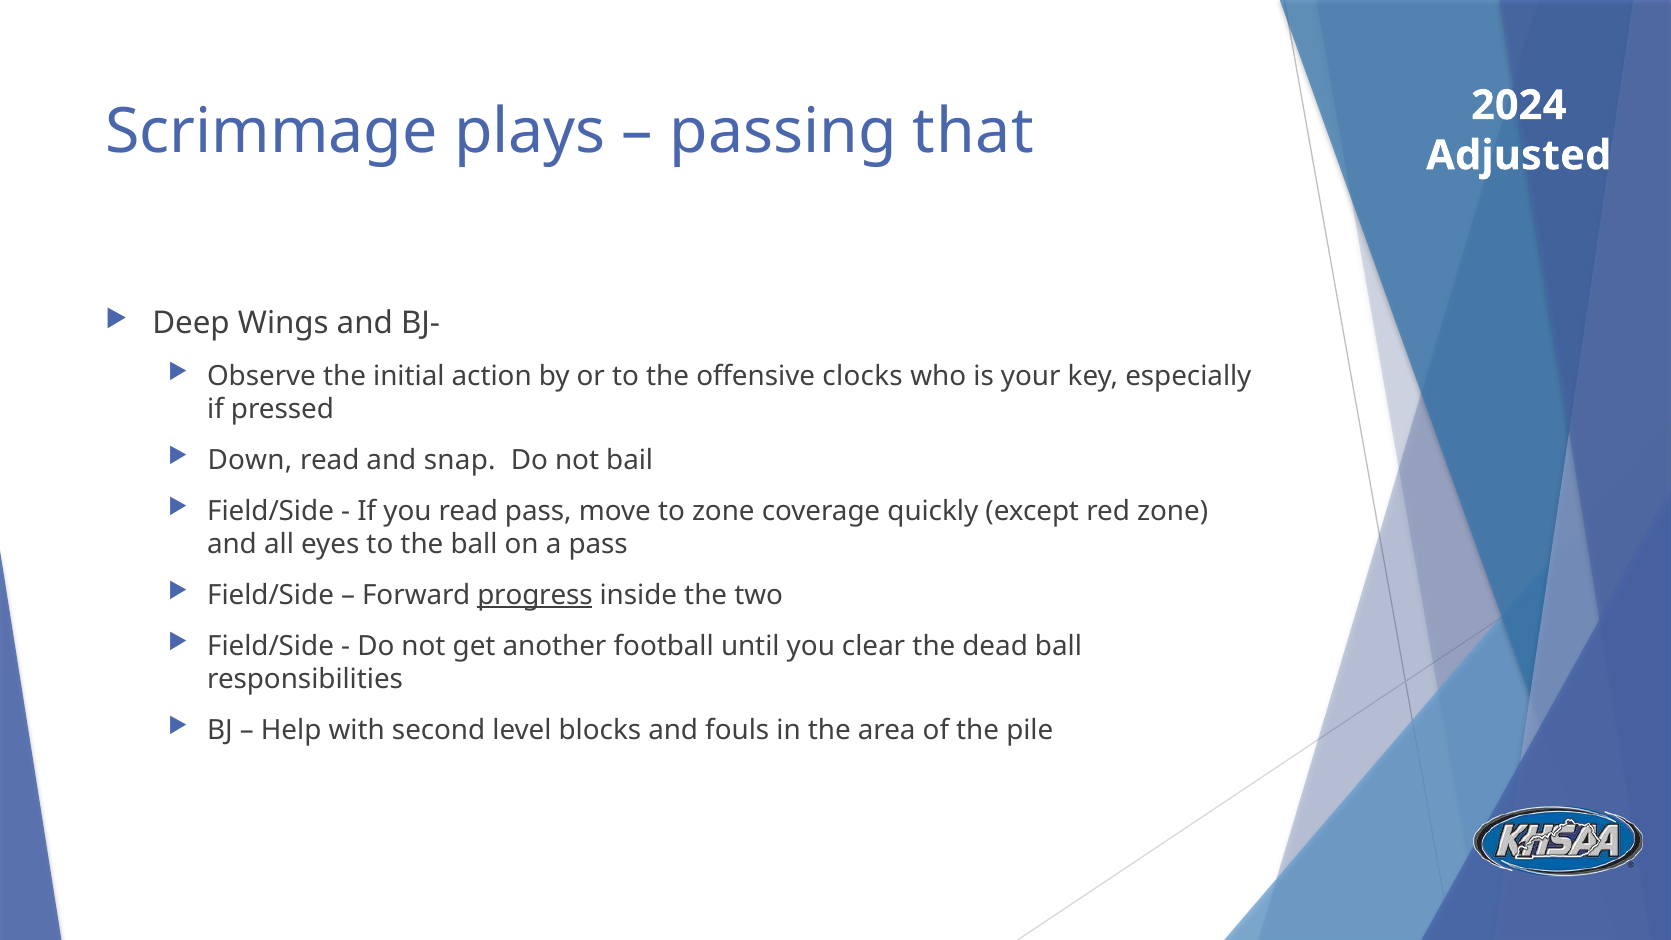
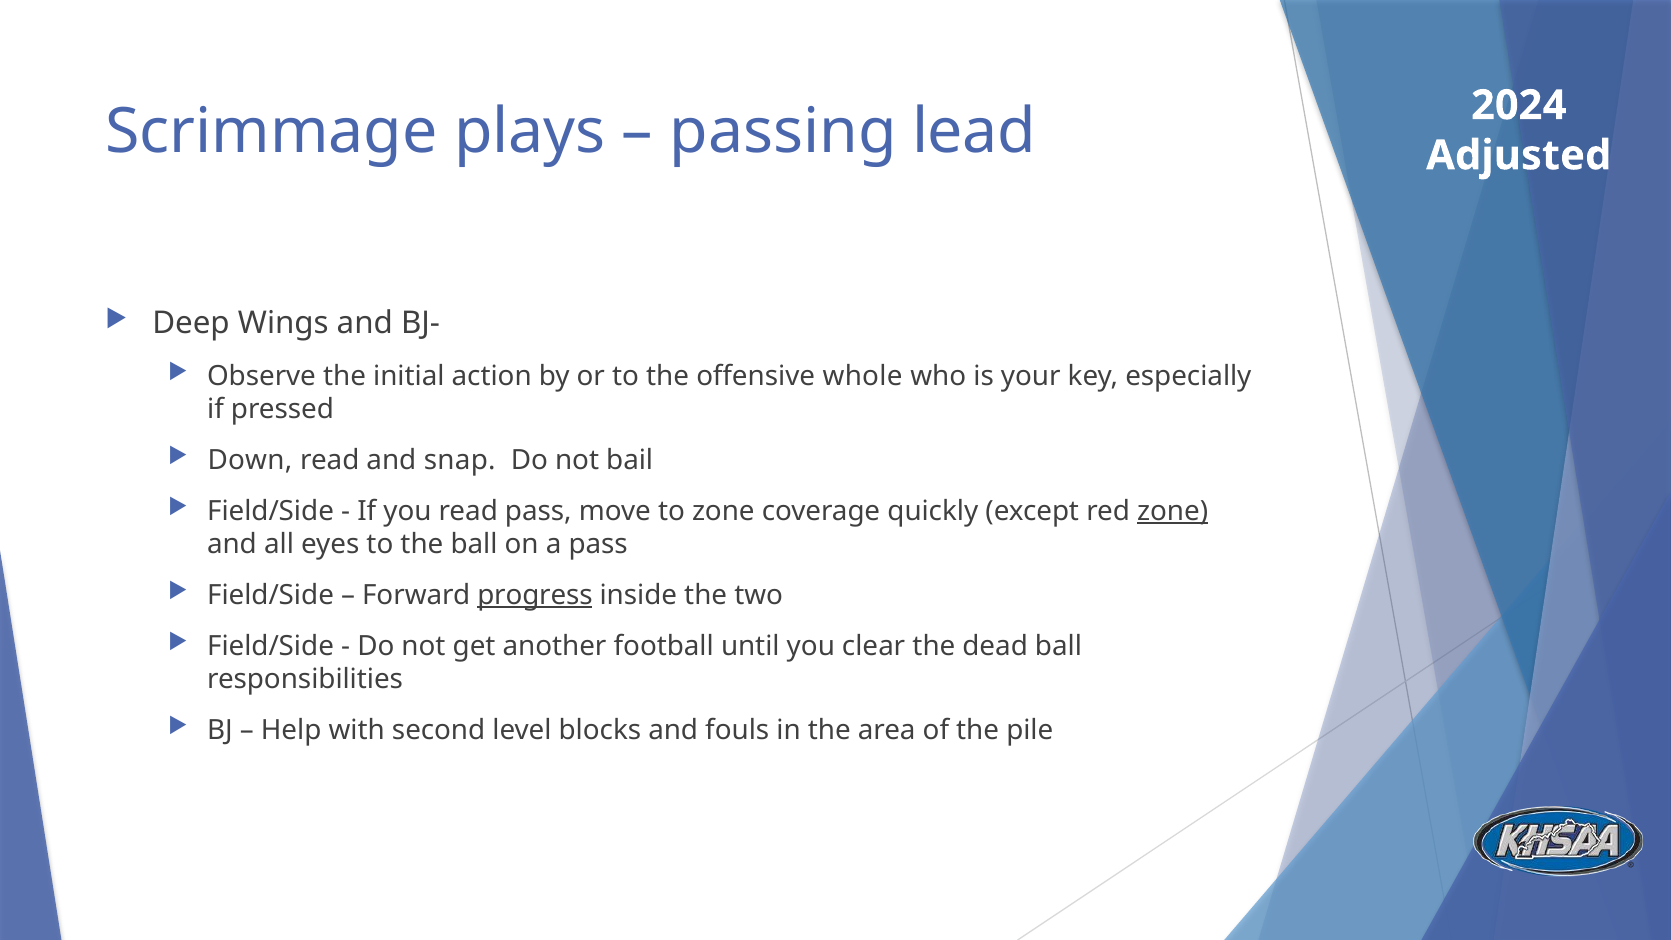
that: that -> lead
clocks: clocks -> whole
zone at (1173, 511) underline: none -> present
